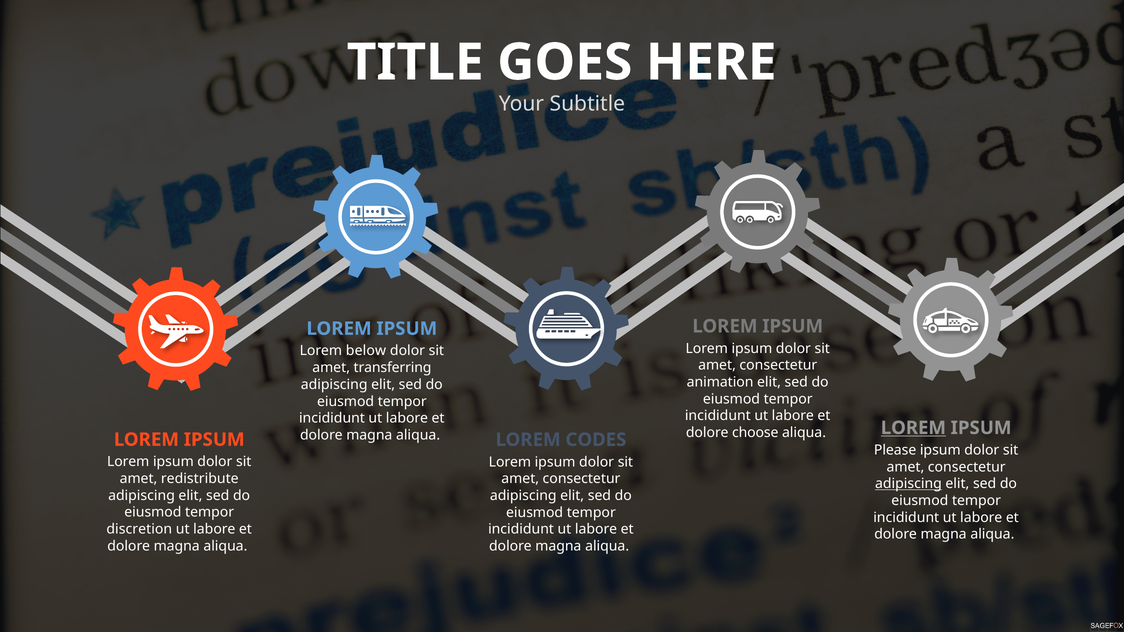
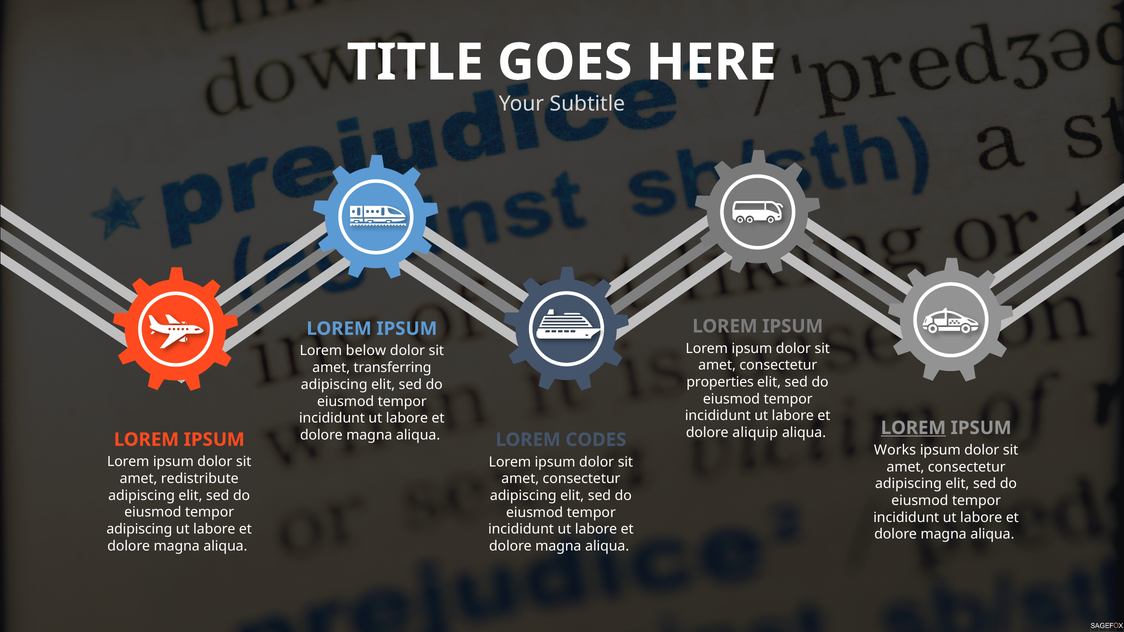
animation: animation -> properties
choose: choose -> aliquip
Please: Please -> Works
adipiscing at (908, 484) underline: present -> none
discretion at (139, 529): discretion -> adipiscing
